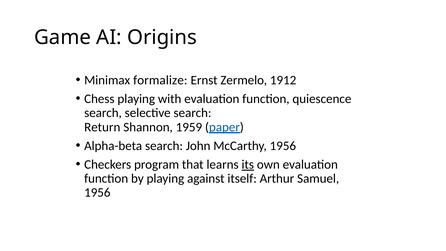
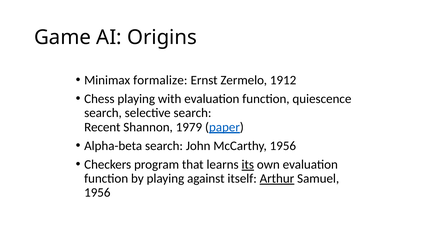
Return: Return -> Recent
1959: 1959 -> 1979
Arthur underline: none -> present
